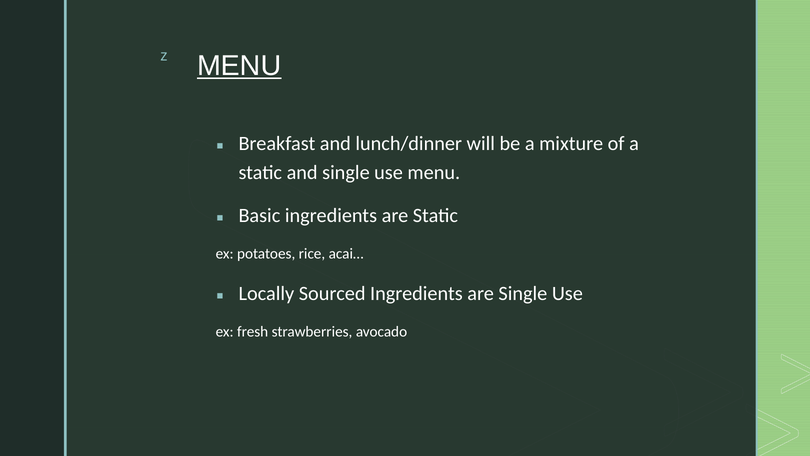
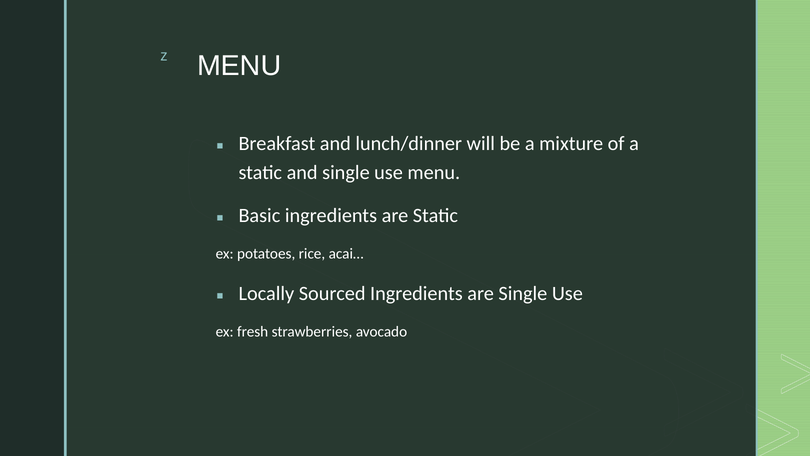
MENU at (239, 66) underline: present -> none
